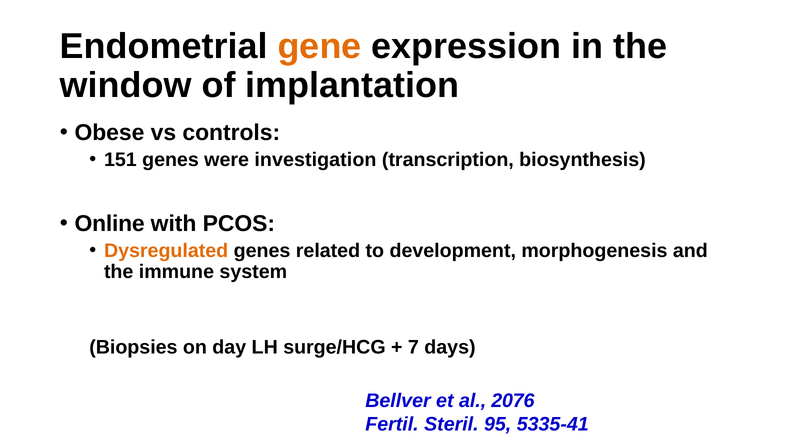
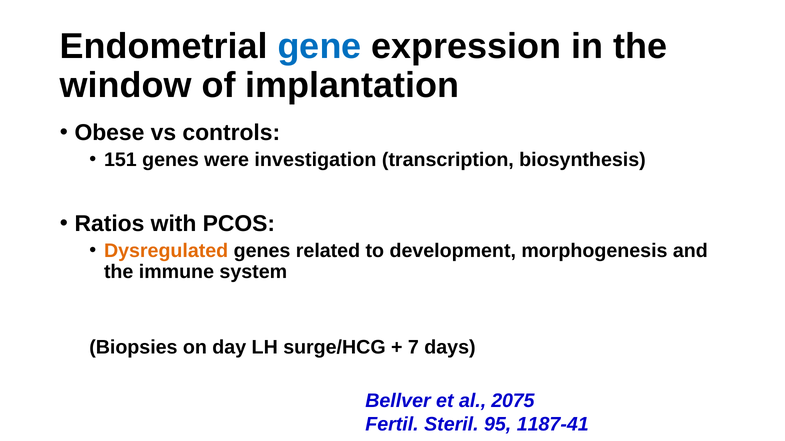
gene colour: orange -> blue
Online: Online -> Ratios
2076: 2076 -> 2075
5335-41: 5335-41 -> 1187-41
